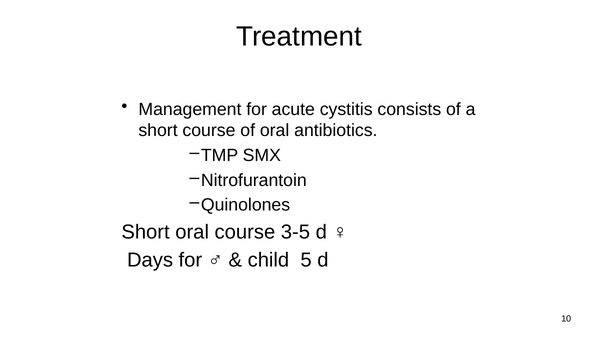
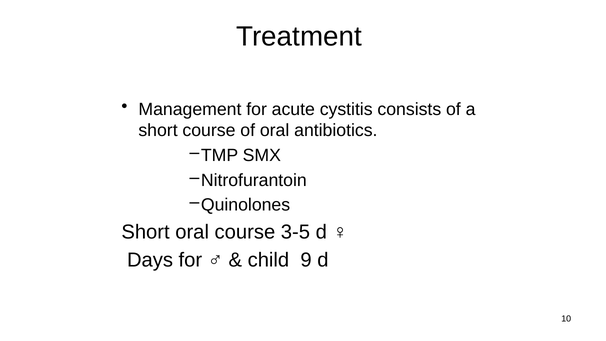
5: 5 -> 9
